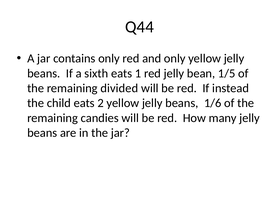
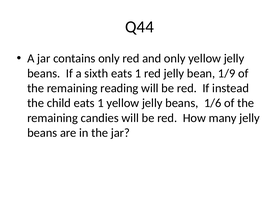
1/5: 1/5 -> 1/9
divided: divided -> reading
child eats 2: 2 -> 1
